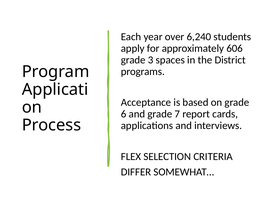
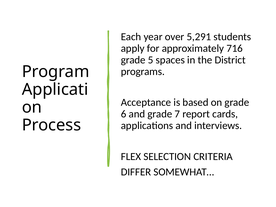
6,240: 6,240 -> 5,291
606: 606 -> 716
3: 3 -> 5
